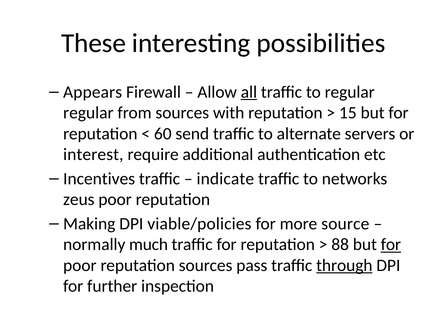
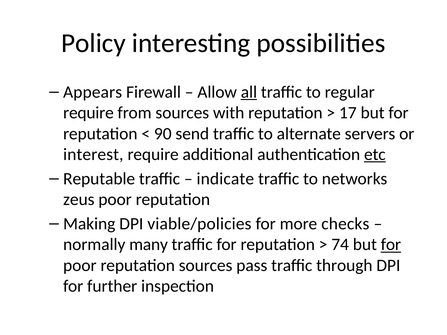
These: These -> Policy
regular at (88, 113): regular -> require
15: 15 -> 17
60: 60 -> 90
etc underline: none -> present
Incentives: Incentives -> Reputable
source: source -> checks
much: much -> many
88: 88 -> 74
through underline: present -> none
